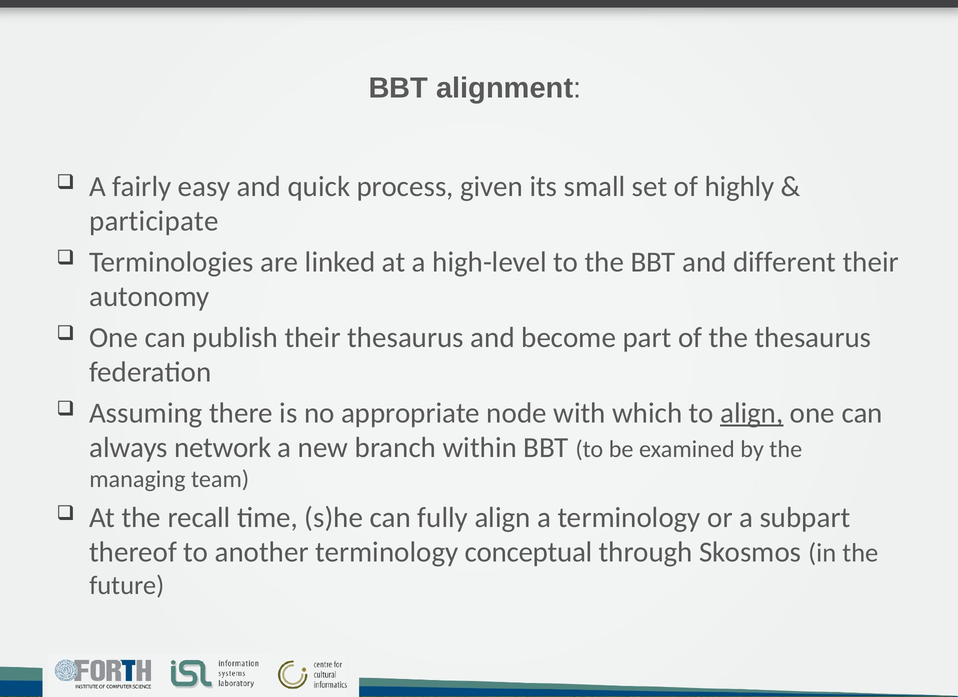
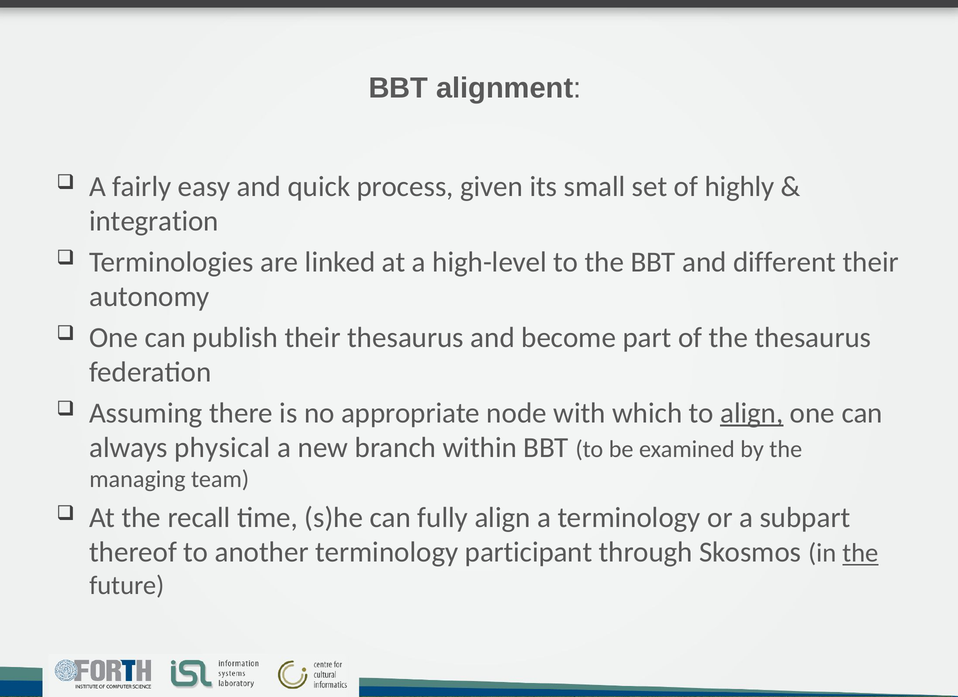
participate: participate -> integration
network: network -> physical
conceptual: conceptual -> participant
the at (860, 553) underline: none -> present
